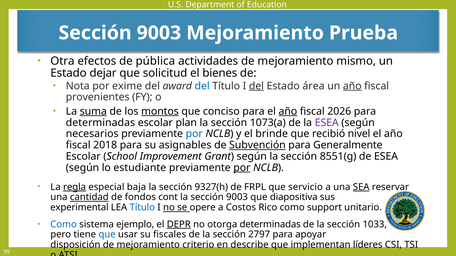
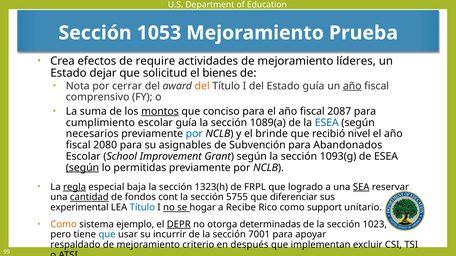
9003 at (159, 33): 9003 -> 1053
Otra: Otra -> Crea
pública: pública -> require
mismo: mismo -> líderes
exime: exime -> cerrar
del at (202, 86) colour: blue -> orange
del at (256, 86) underline: present -> none
Estado área: área -> guía
provenientes: provenientes -> comprensivo
suma underline: present -> none
año at (288, 112) underline: present -> none
2026: 2026 -> 2087
determinadas at (100, 123): determinadas -> cumplimiento
escolar plan: plan -> guía
1073(a: 1073(a -> 1089(a
ESEA at (327, 123) colour: purple -> blue
2018: 2018 -> 2080
Subvención underline: present -> none
Generalmente: Generalmente -> Abandonados
8551(g: 8551(g -> 1093(g
según at (82, 168) underline: none -> present
estudiante: estudiante -> permitidas
por at (242, 168) underline: present -> none
9327(h: 9327(h -> 1323(h
servicio: servicio -> logrado
la sección 9003: 9003 -> 5755
diapositiva: diapositiva -> diferenciar
opere: opere -> hogar
Costos: Costos -> Recibe
Como at (64, 225) colour: blue -> orange
1033: 1033 -> 1023
fiscales: fiscales -> incurrir
2797: 2797 -> 7001
disposición: disposición -> respaldado
describe: describe -> después
líderes: líderes -> excluir
